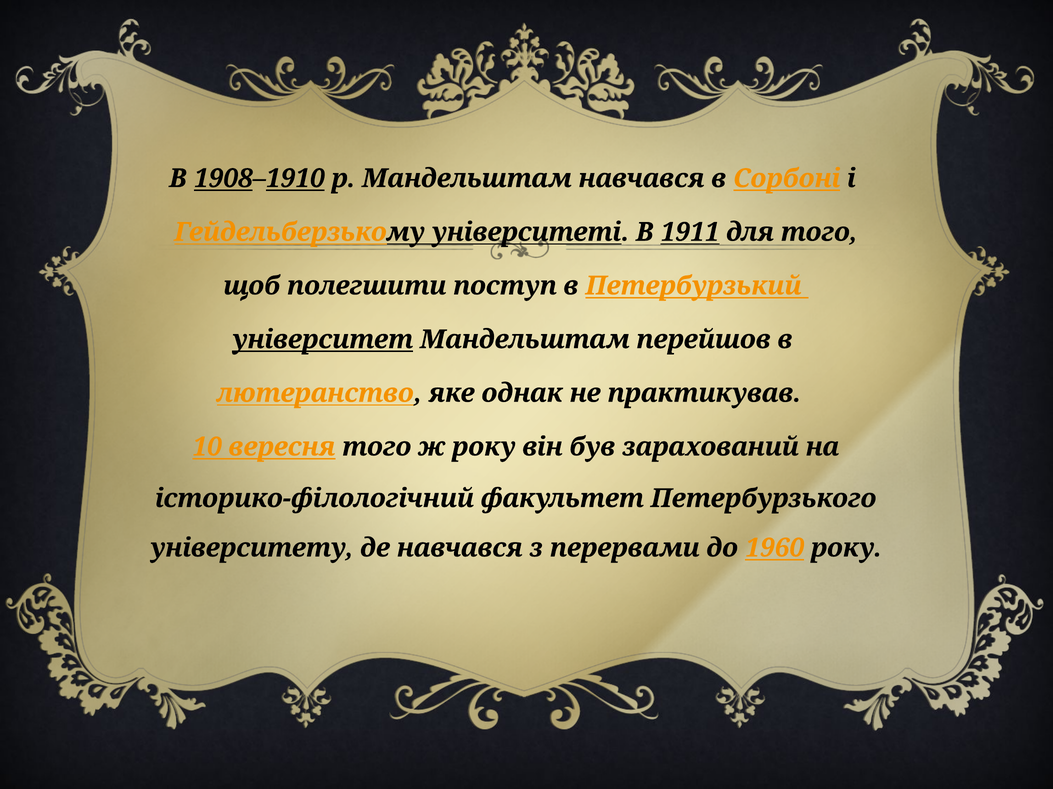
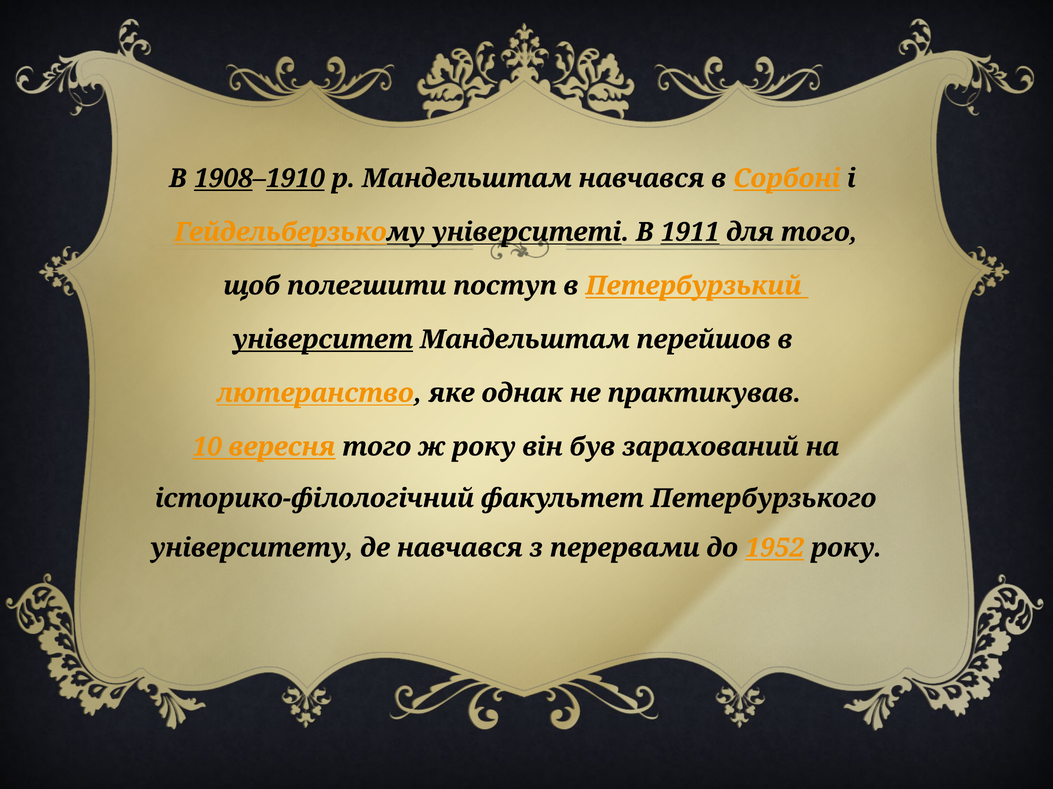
1960: 1960 -> 1952
